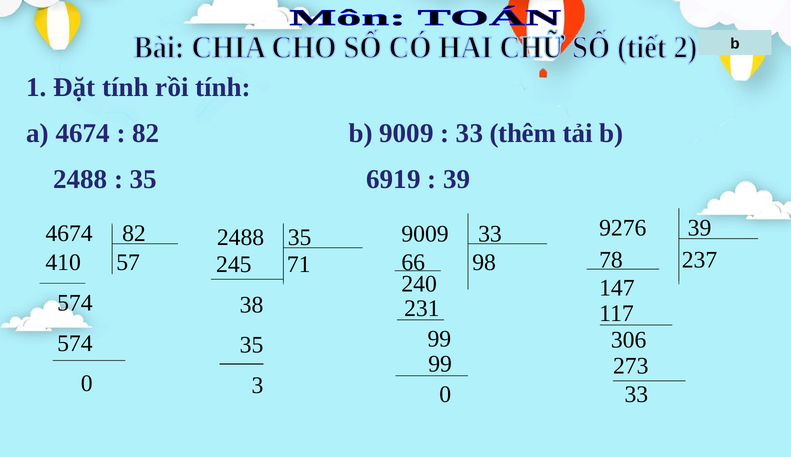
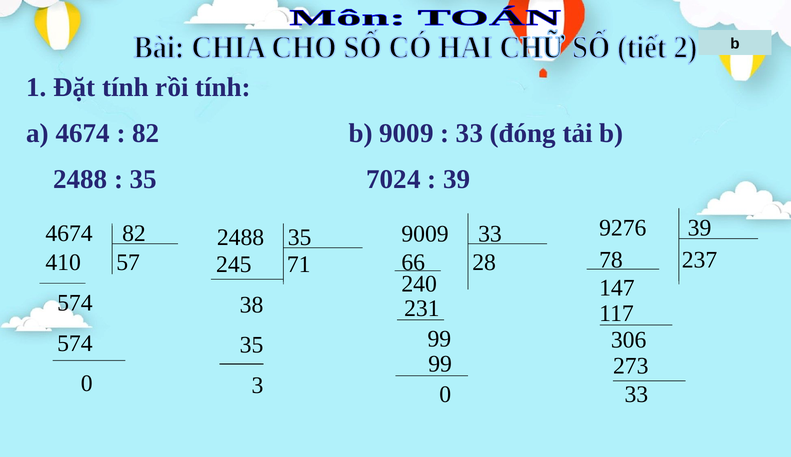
thêm: thêm -> đóng
6919: 6919 -> 7024
98: 98 -> 28
